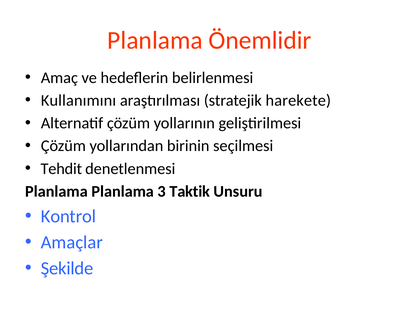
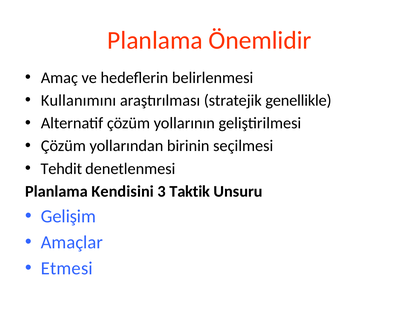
harekete: harekete -> genellikle
Planlama Planlama: Planlama -> Kendisini
Kontrol: Kontrol -> Gelişim
Şekilde: Şekilde -> Etmesi
